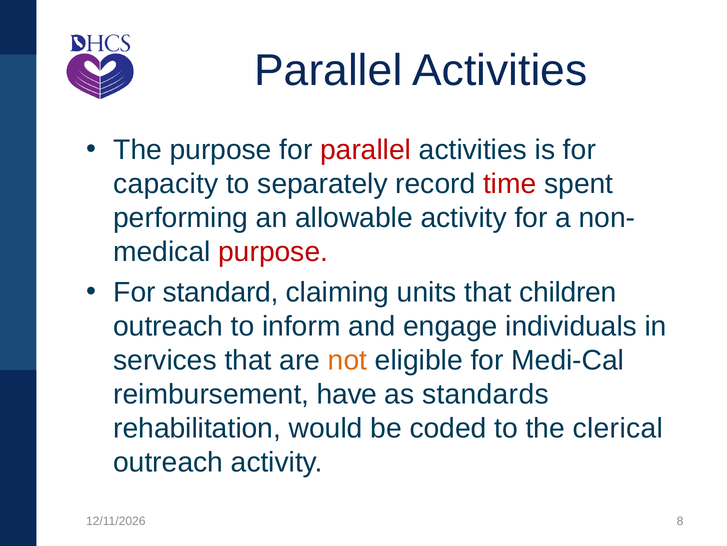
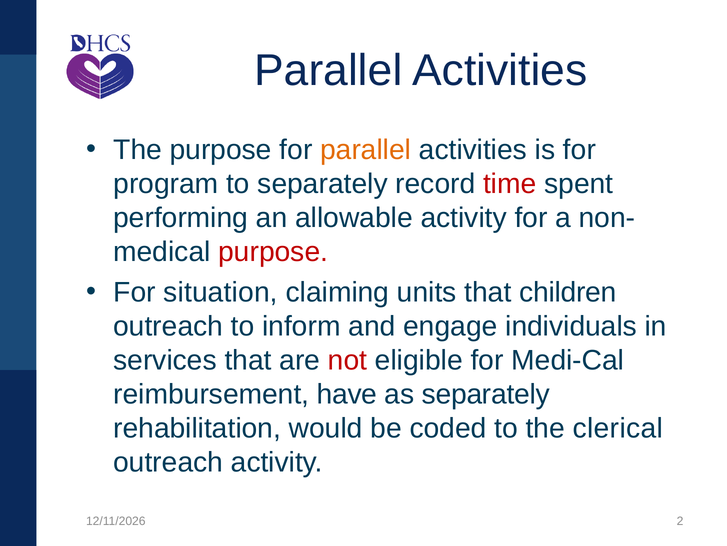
parallel at (366, 150) colour: red -> orange
capacity: capacity -> program
standard: standard -> situation
not colour: orange -> red
as standards: standards -> separately
8: 8 -> 2
